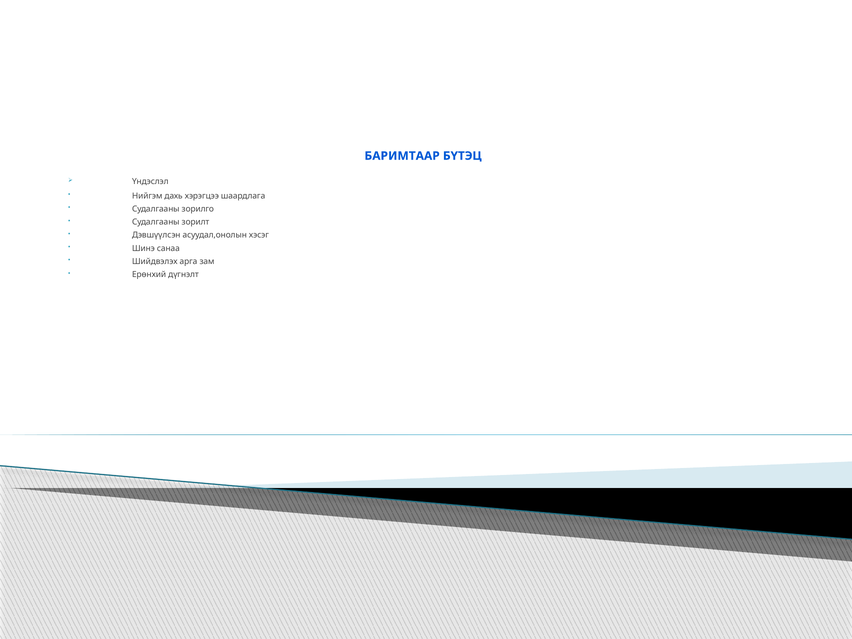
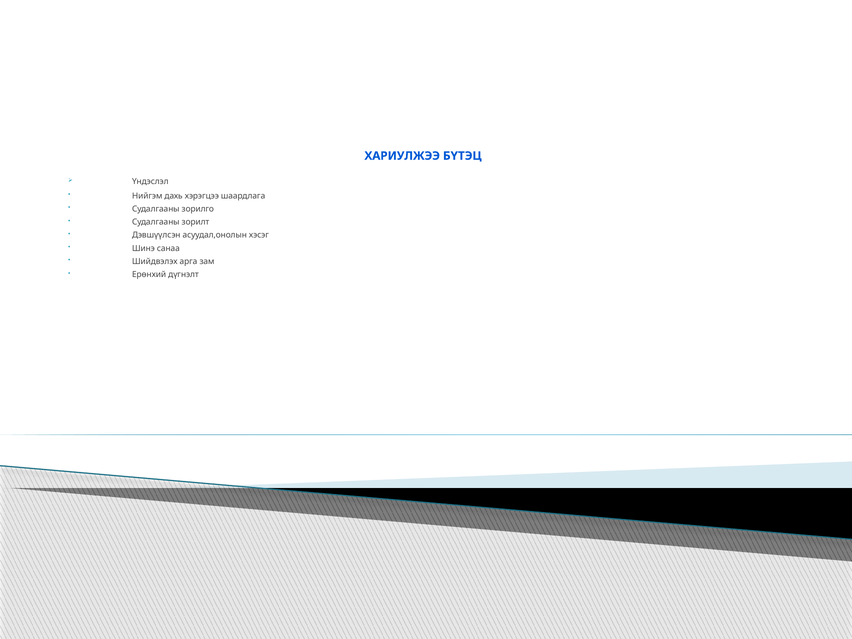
БАРИМТААР: БАРИМТААР -> ХАРИУЛЖЭЭ
